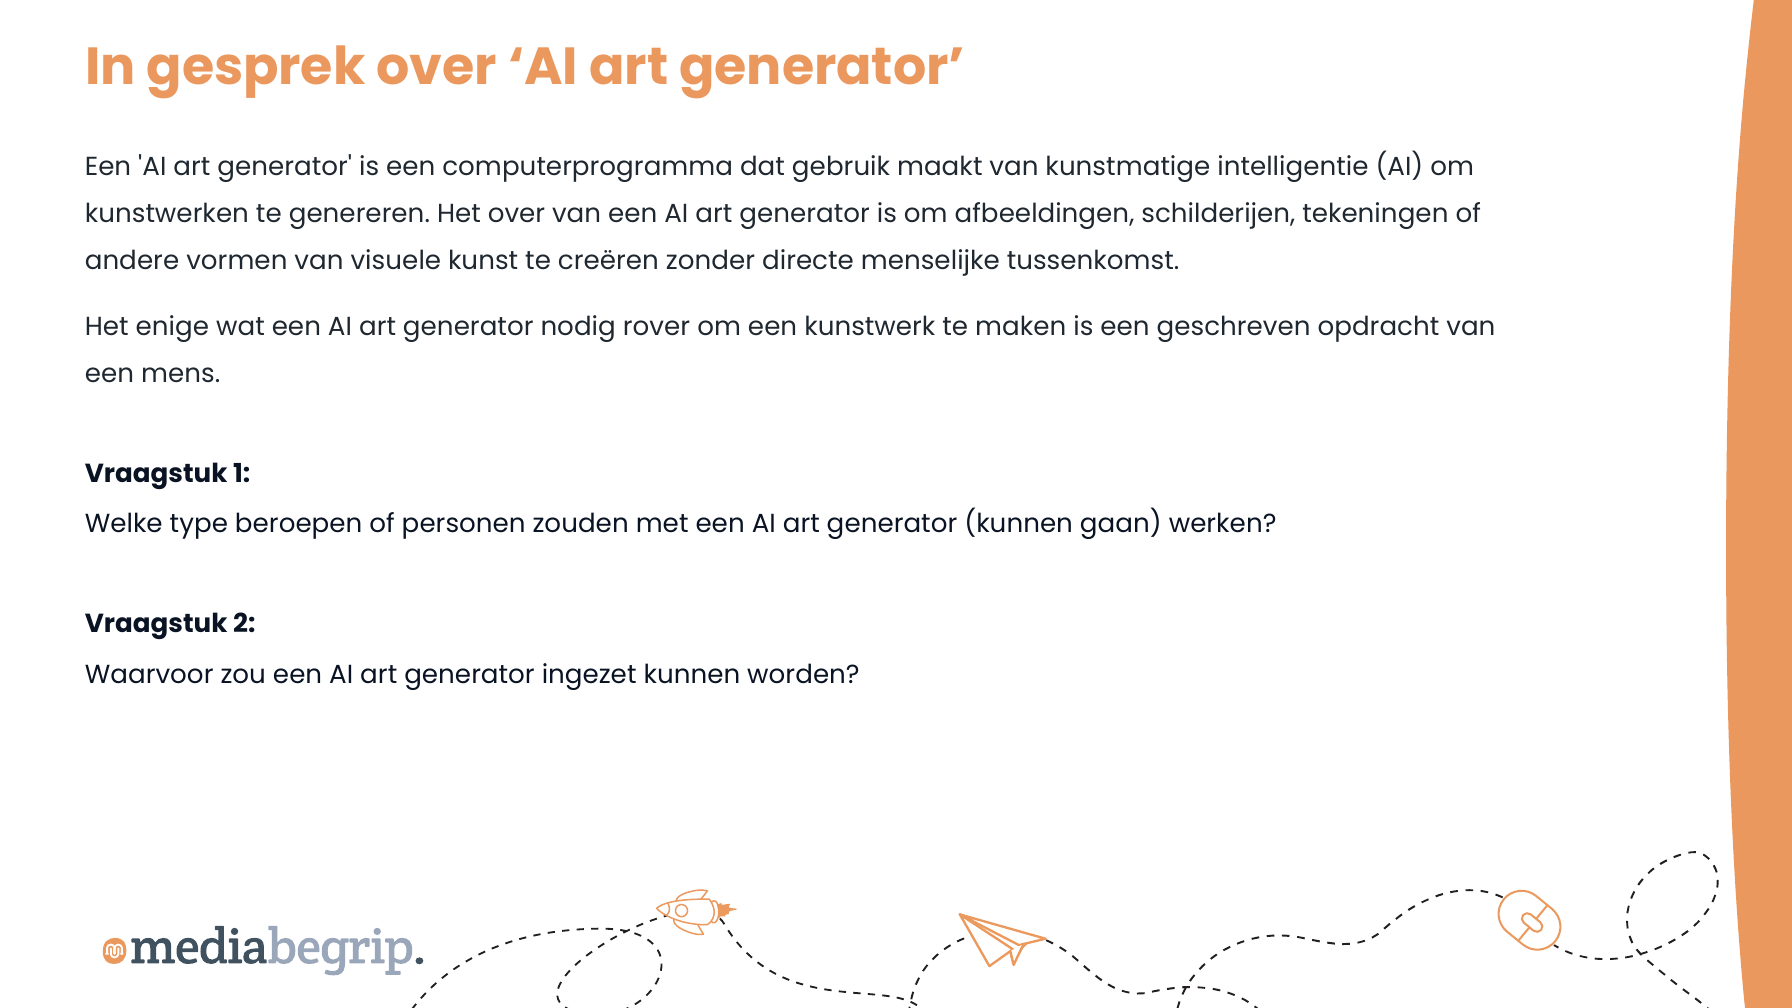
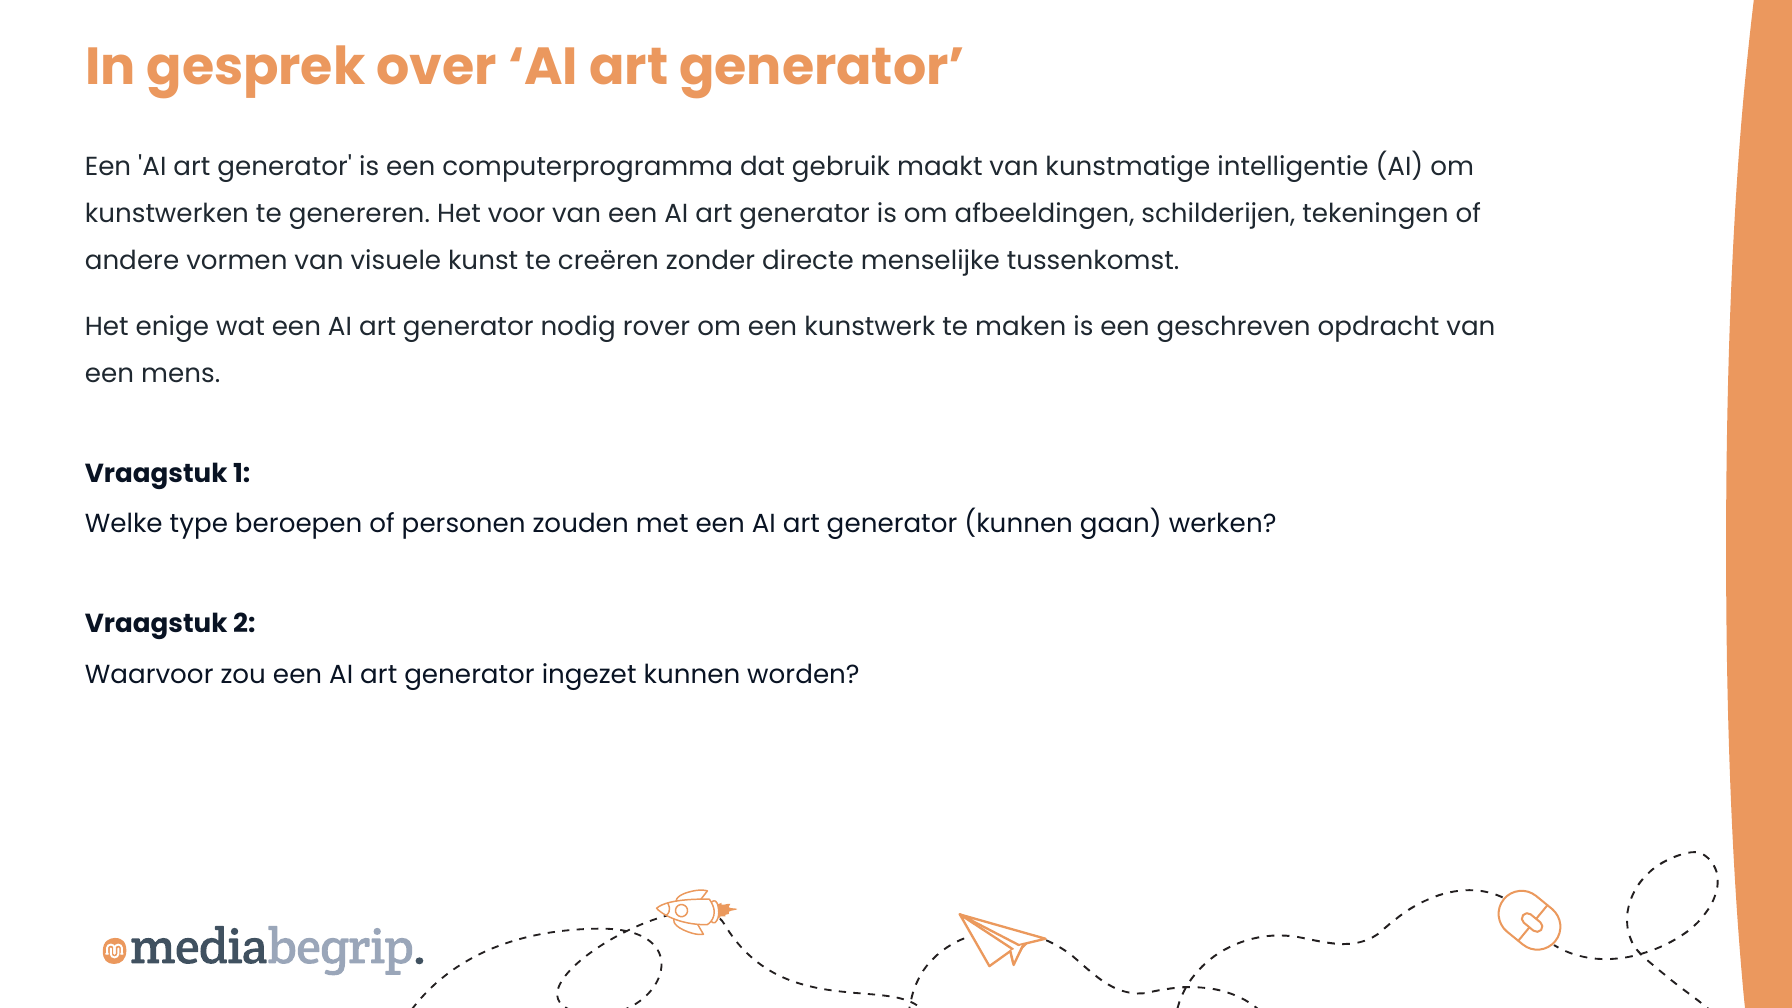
Het over: over -> voor
